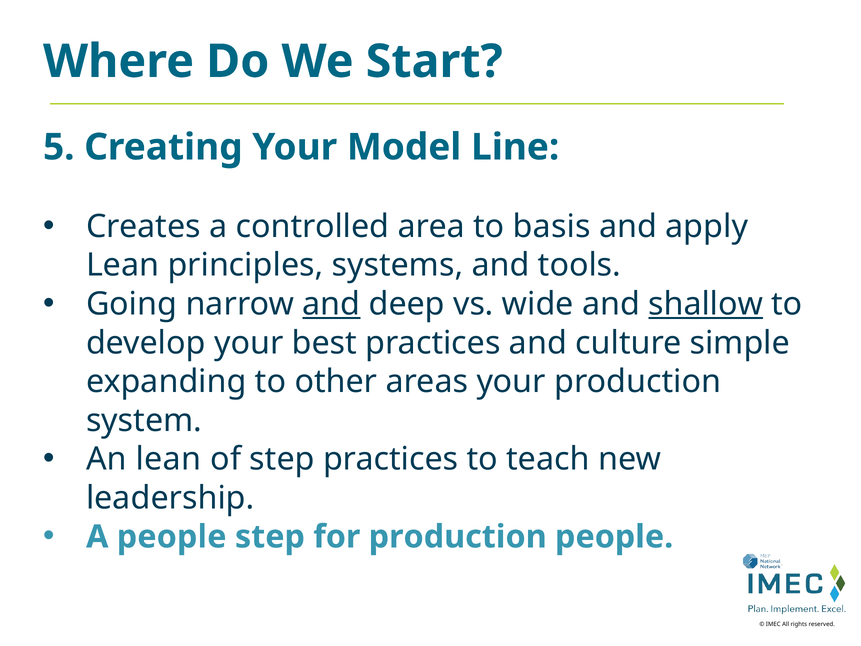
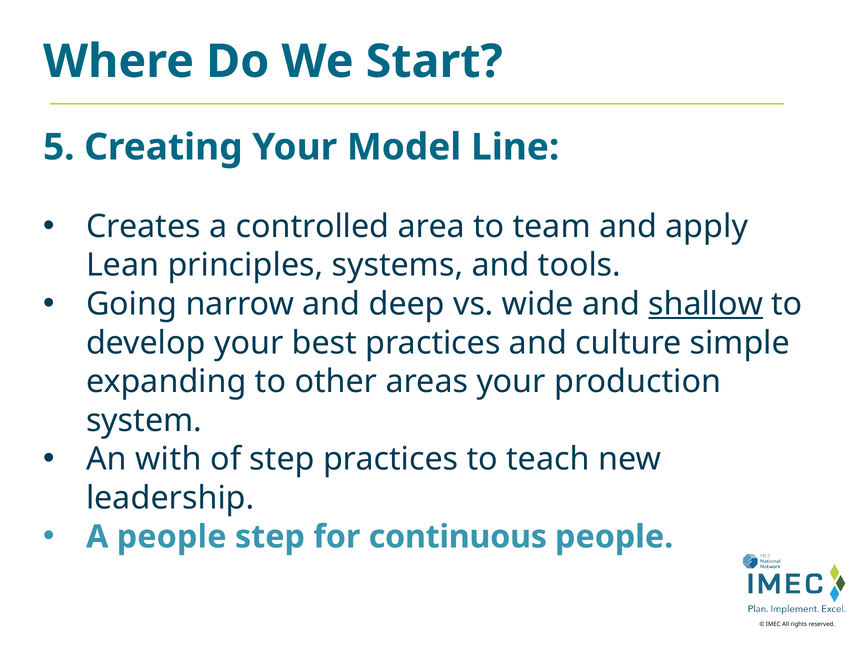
basis: basis -> team
and at (331, 304) underline: present -> none
An lean: lean -> with
for production: production -> continuous
